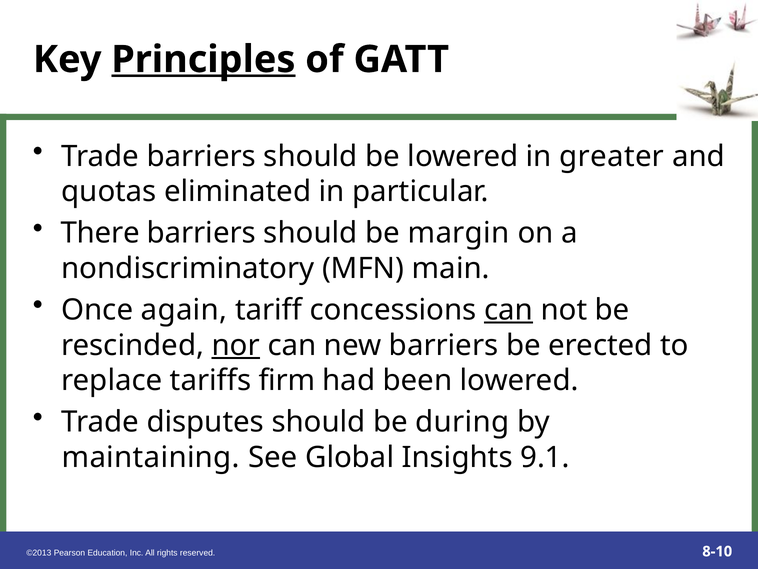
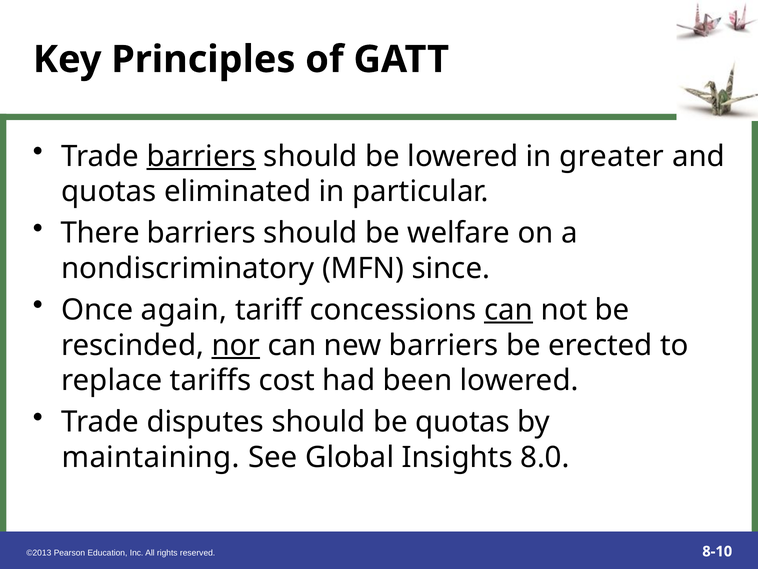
Principles underline: present -> none
barriers at (201, 156) underline: none -> present
margin: margin -> welfare
main: main -> since
firm: firm -> cost
be during: during -> quotas
9.1: 9.1 -> 8.0
